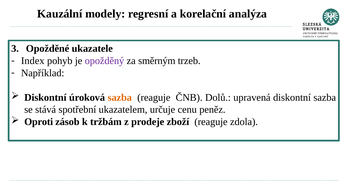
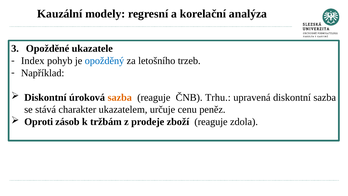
opožděný colour: purple -> blue
směrným: směrným -> letošního
Dolů: Dolů -> Trhu
spotřební: spotřební -> charakter
